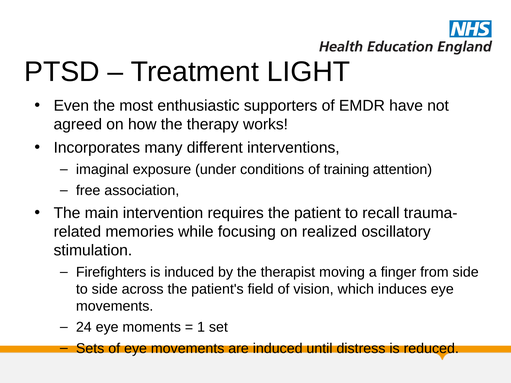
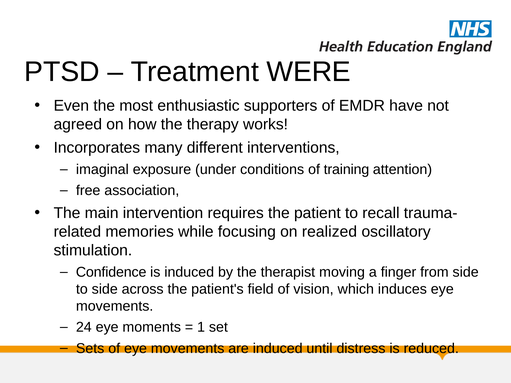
LIGHT: LIGHT -> WERE
Firefighters: Firefighters -> Confidence
